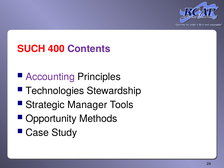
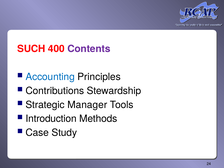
Accounting colour: purple -> blue
Technologies: Technologies -> Contributions
Opportunity: Opportunity -> Introduction
